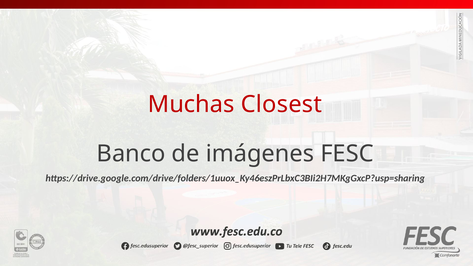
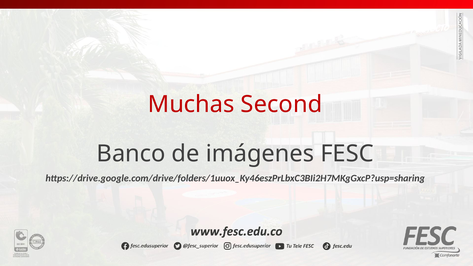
Closest: Closest -> Second
